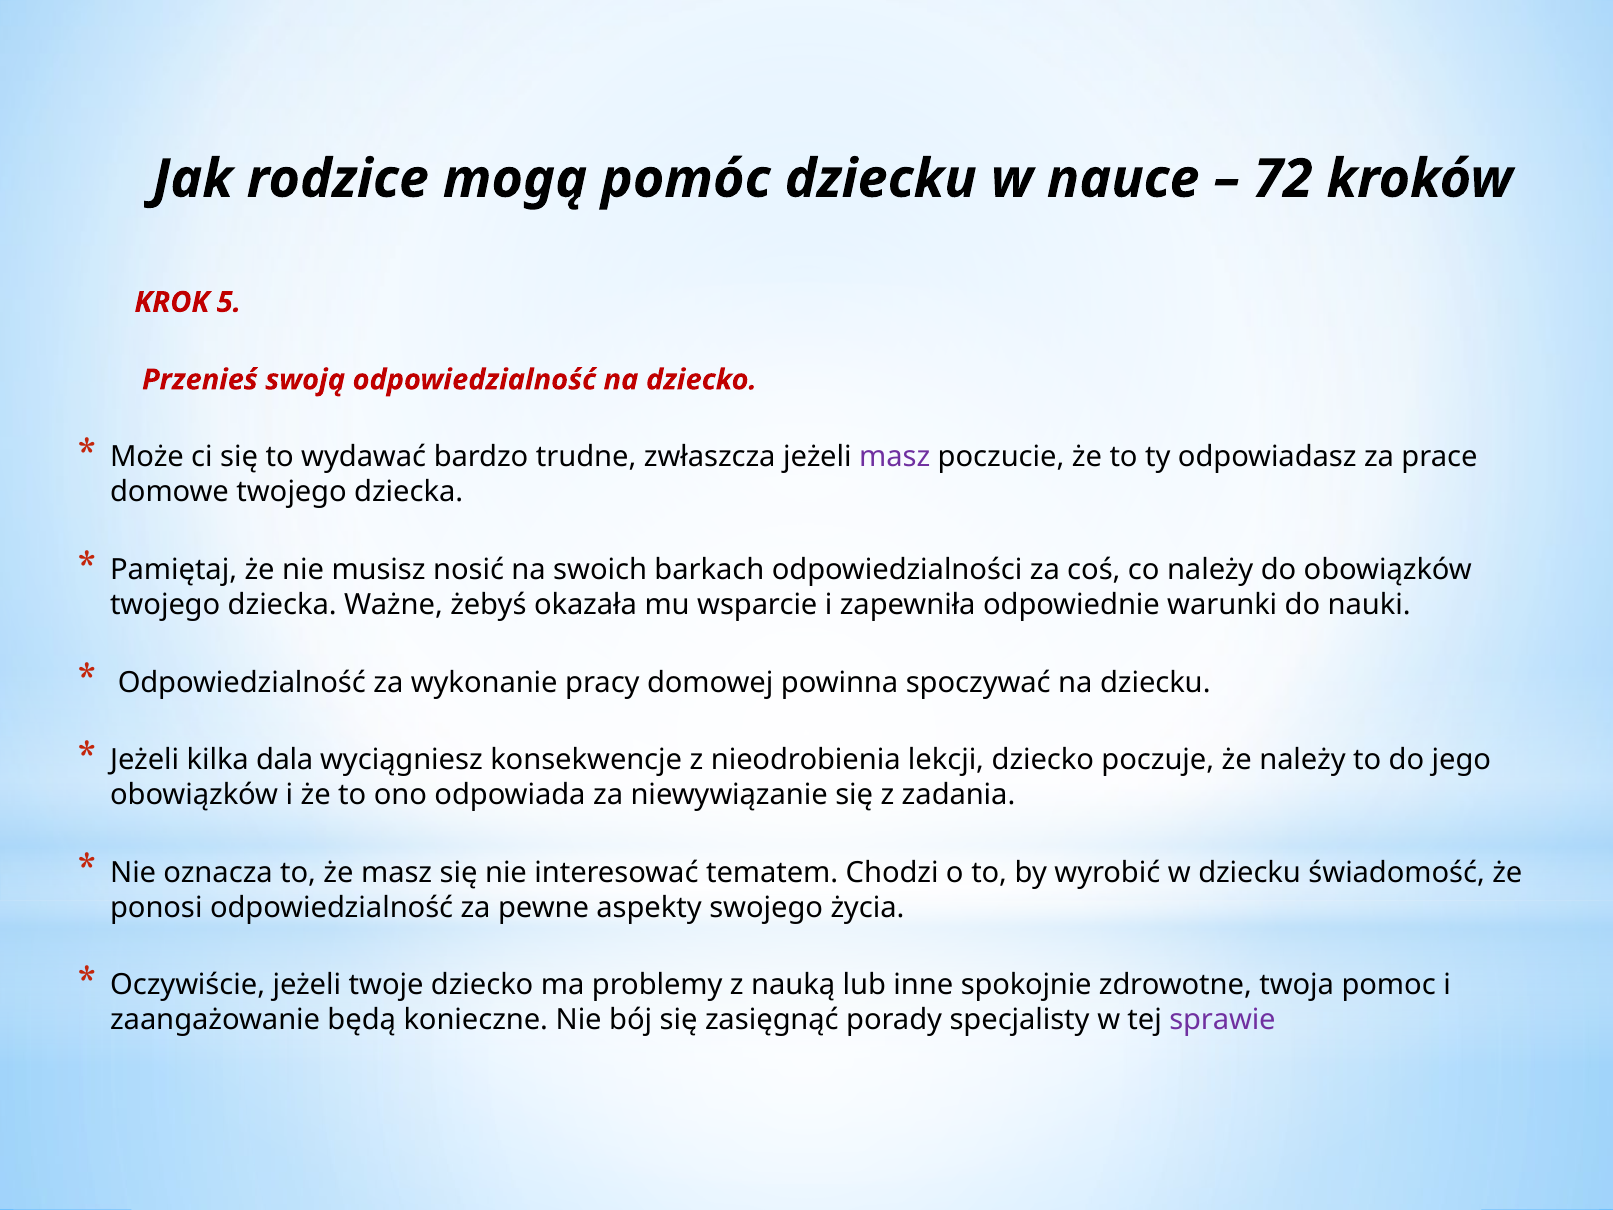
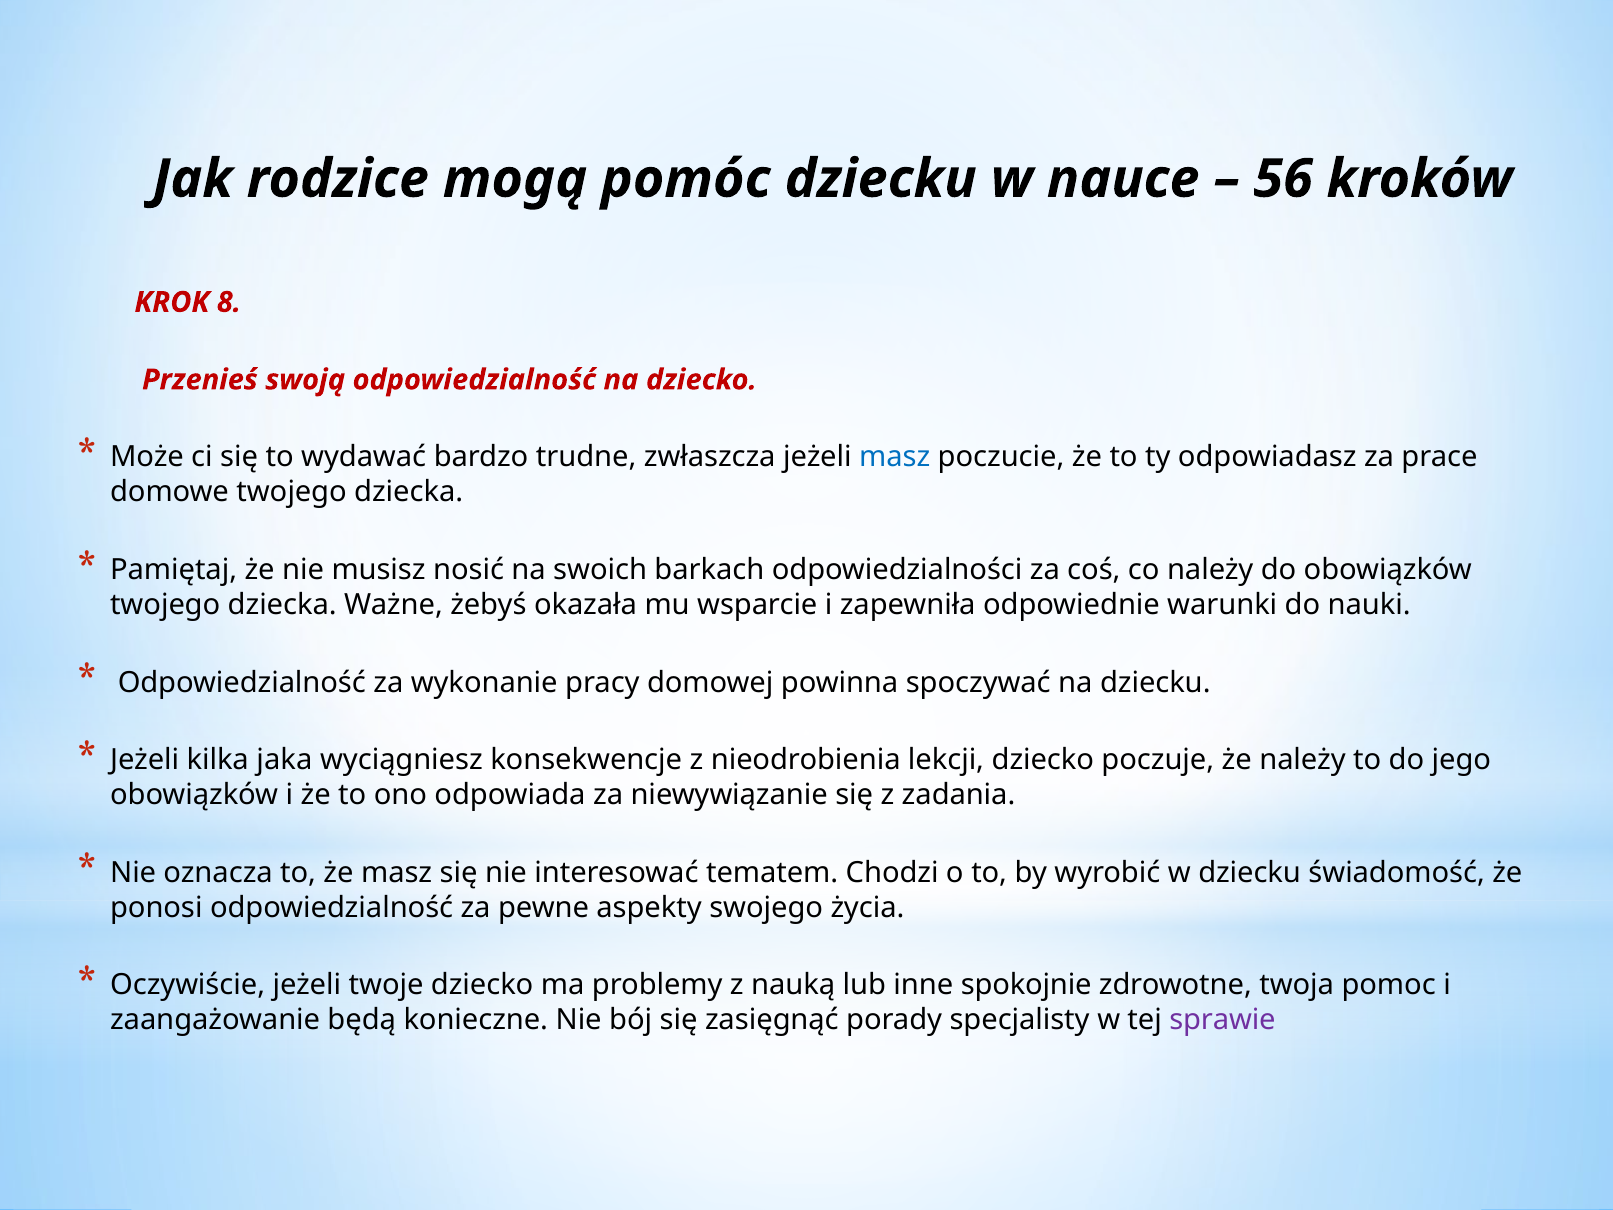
72: 72 -> 56
5: 5 -> 8
masz at (895, 457) colour: purple -> blue
dala: dala -> jaka
